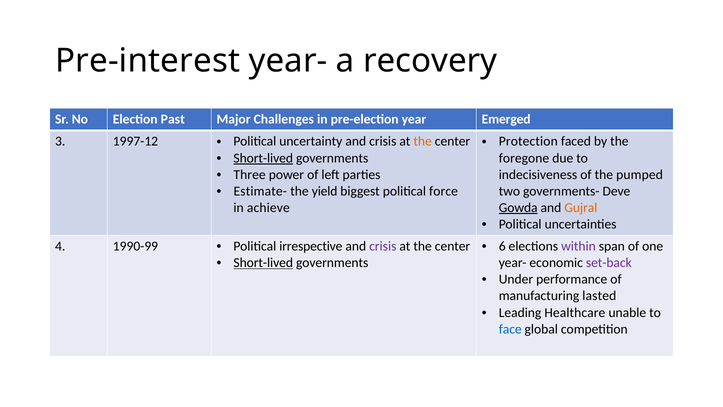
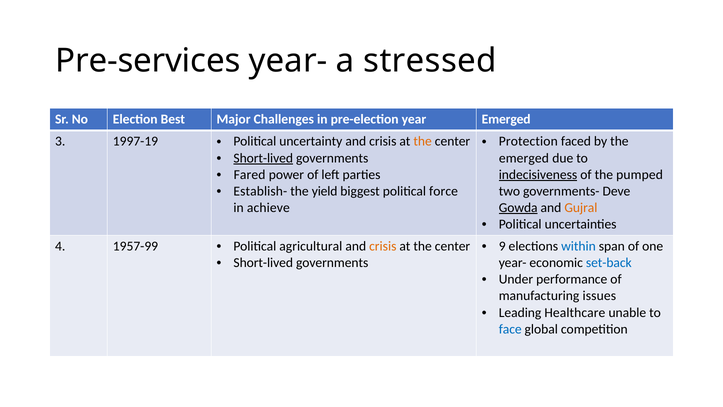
Pre-interest: Pre-interest -> Pre-services
recovery: recovery -> stressed
Past: Past -> Best
1997-12: 1997-12 -> 1997-19
foregone at (524, 158): foregone -> emerged
Three: Three -> Fared
indecisiveness underline: none -> present
Estimate-: Estimate- -> Establish-
6: 6 -> 9
within colour: purple -> blue
1990-99: 1990-99 -> 1957-99
irrespective: irrespective -> agricultural
crisis at (383, 246) colour: purple -> orange
Short-lived at (263, 263) underline: present -> none
set-back colour: purple -> blue
lasted: lasted -> issues
